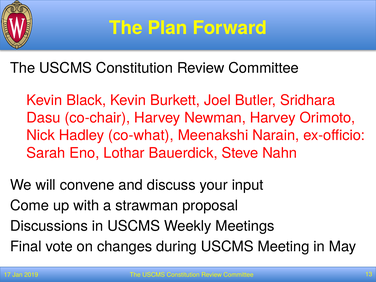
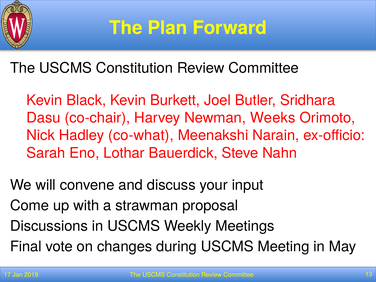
Newman Harvey: Harvey -> Weeks
